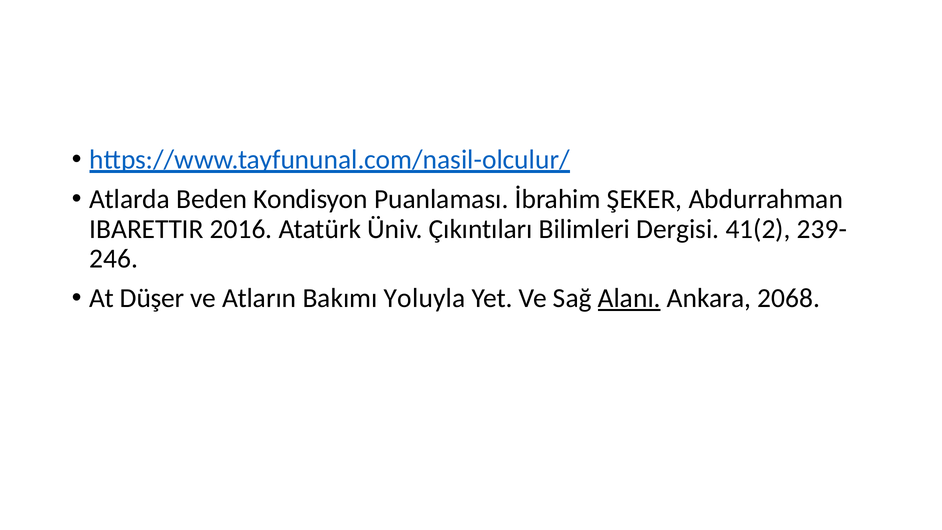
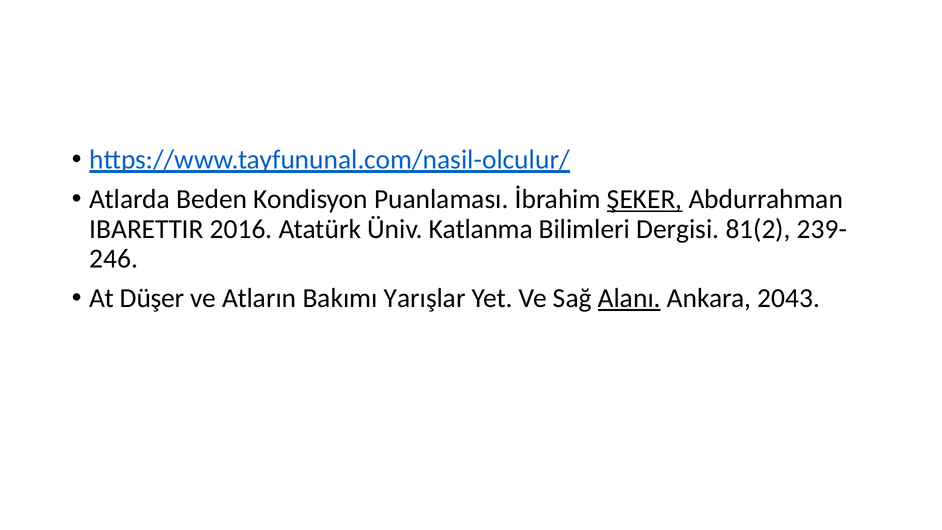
ŞEKER underline: none -> present
Çıkıntıları: Çıkıntıları -> Katlanma
41(2: 41(2 -> 81(2
Yoluyla: Yoluyla -> Yarışlar
2068: 2068 -> 2043
